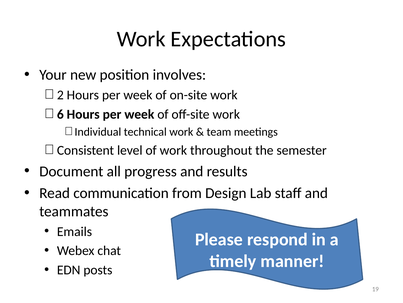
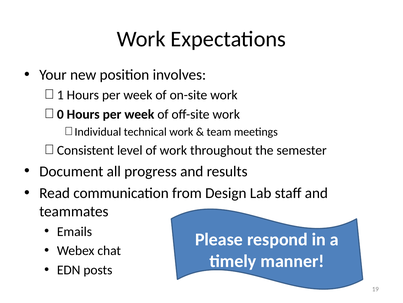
2: 2 -> 1
6: 6 -> 0
